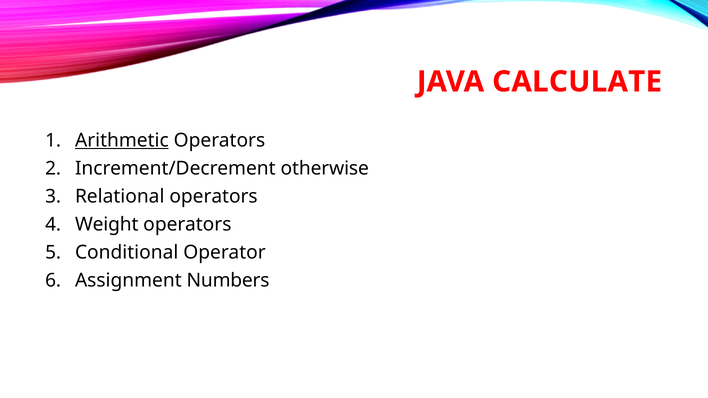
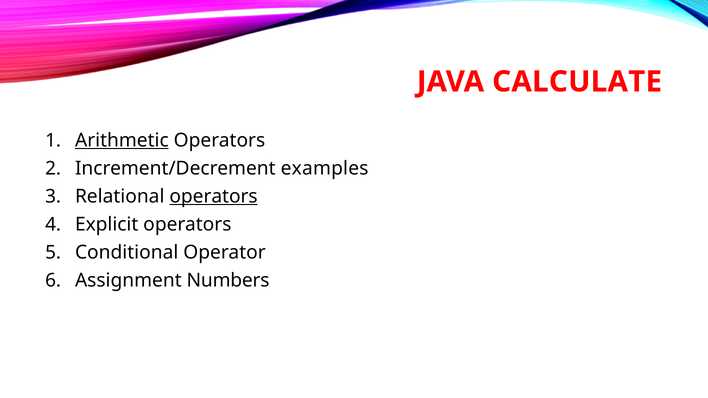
otherwise: otherwise -> examples
operators at (214, 196) underline: none -> present
Weight: Weight -> Explicit
